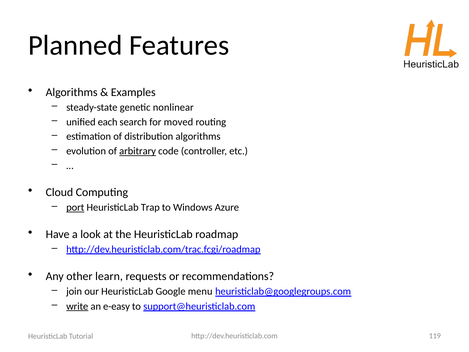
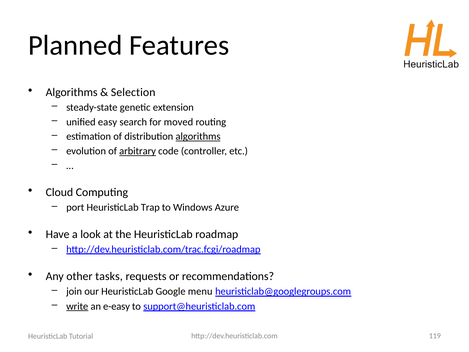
Examples: Examples -> Selection
nonlinear: nonlinear -> extension
each: each -> easy
algorithms at (198, 136) underline: none -> present
port underline: present -> none
learn: learn -> tasks
